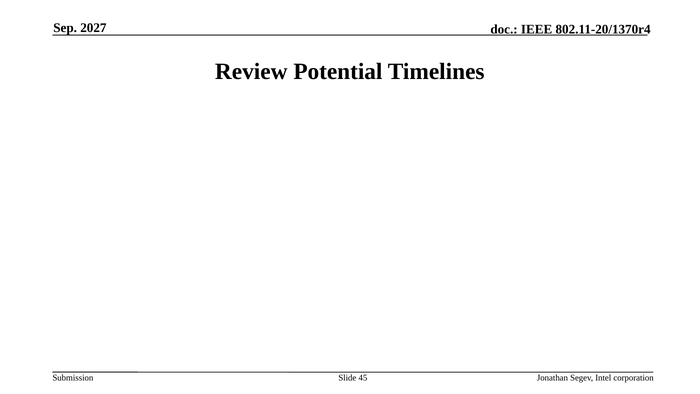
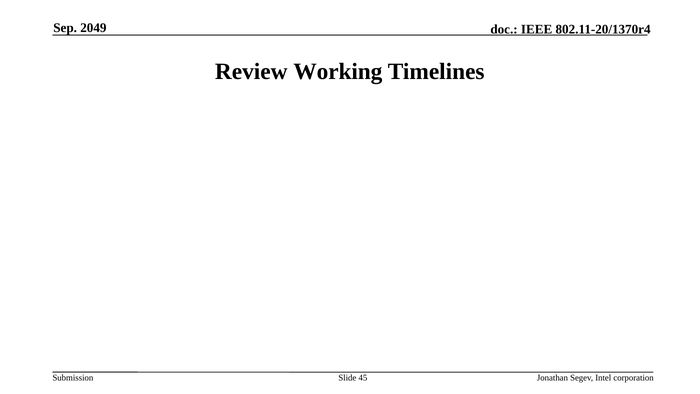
2027: 2027 -> 2049
Potential: Potential -> Working
